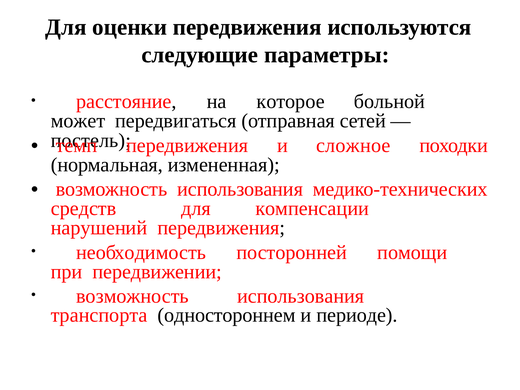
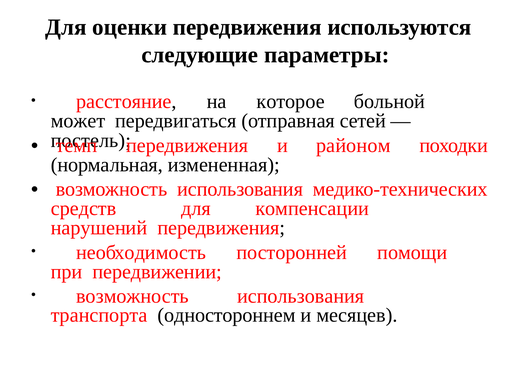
сложное: сложное -> районом
периоде: периоде -> месяцев
